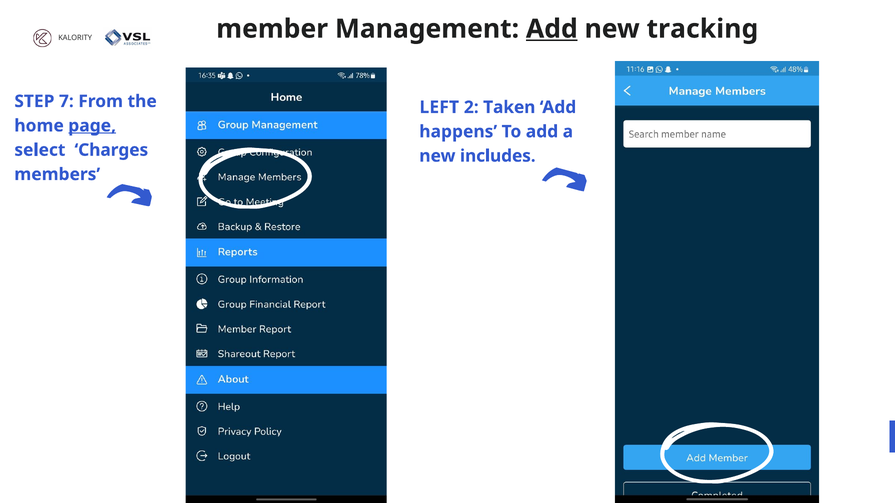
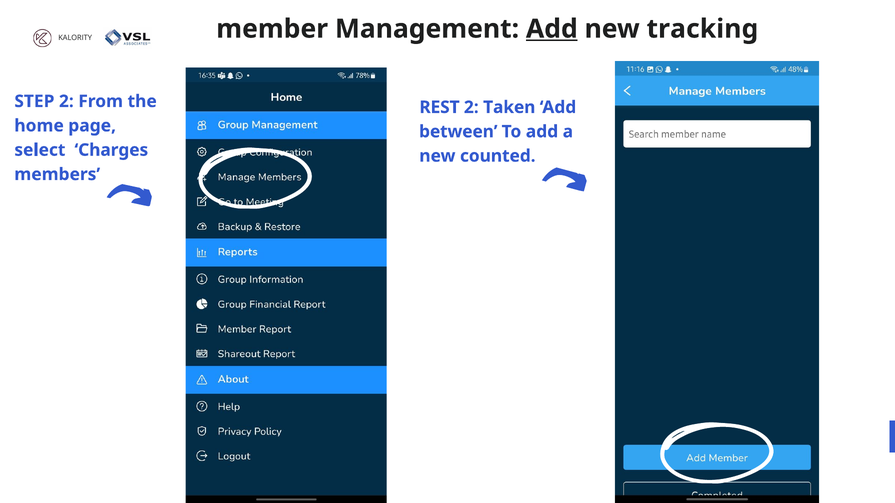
STEP 7: 7 -> 2
LEFT: LEFT -> REST
page underline: present -> none
happens: happens -> between
includes: includes -> counted
